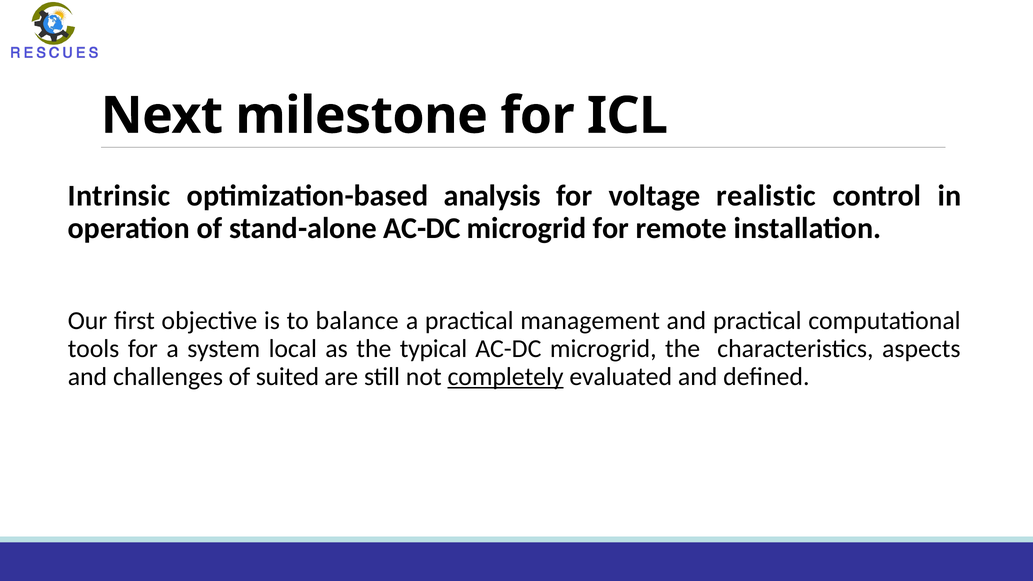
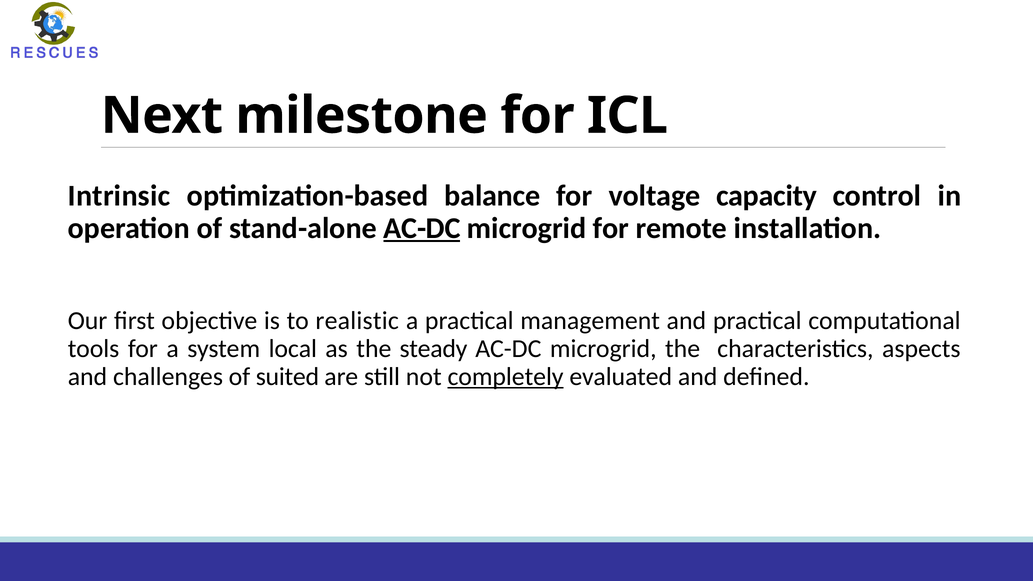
analysis: analysis -> balance
realistic: realistic -> capacity
AC-DC at (422, 228) underline: none -> present
balance: balance -> realistic
typical: typical -> steady
